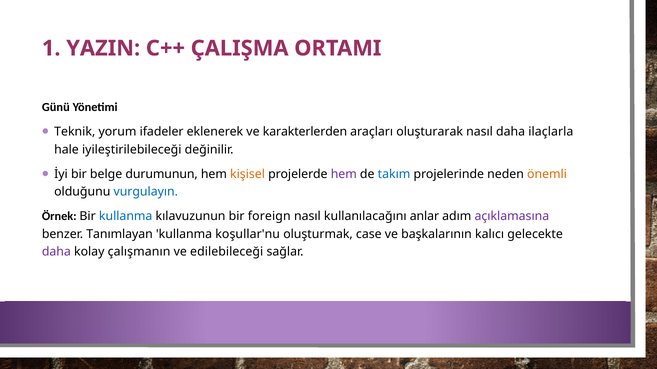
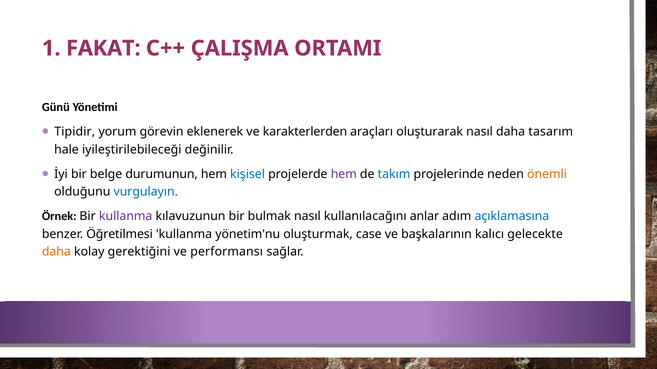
YAZIN: YAZIN -> FAKAT
Teknik: Teknik -> Tipidir
ifadeler: ifadeler -> görevin
ilaçlarla: ilaçlarla -> tasarım
kişisel colour: orange -> blue
kullanma at (126, 217) colour: blue -> purple
foreign: foreign -> bulmak
açıklamasına colour: purple -> blue
Tanımlayan: Tanımlayan -> Öğretilmesi
koşullar'nu: koşullar'nu -> yönetim'nu
daha at (56, 252) colour: purple -> orange
çalışmanın: çalışmanın -> gerektiğini
edilebileceği: edilebileceği -> performansı
